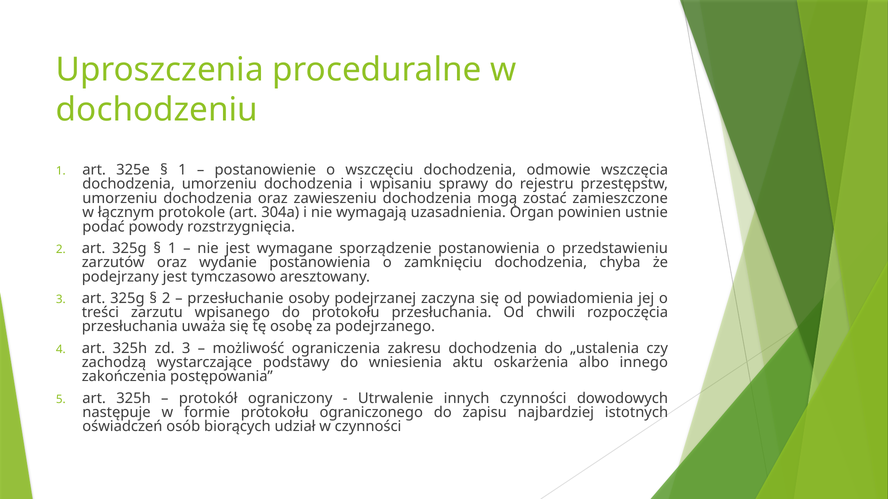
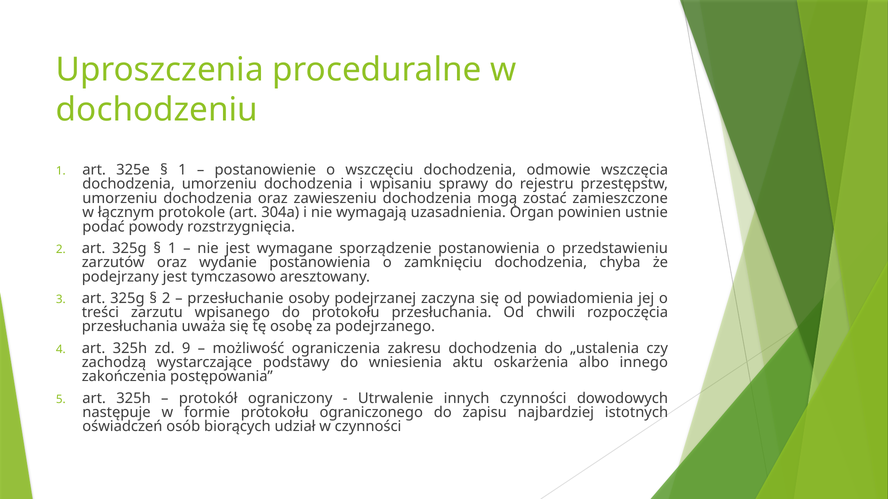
zd 3: 3 -> 9
